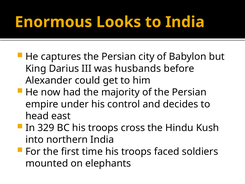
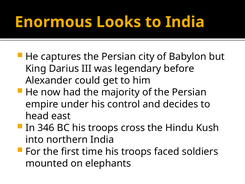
husbands: husbands -> legendary
329: 329 -> 346
